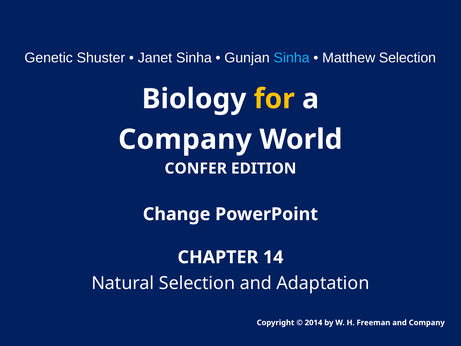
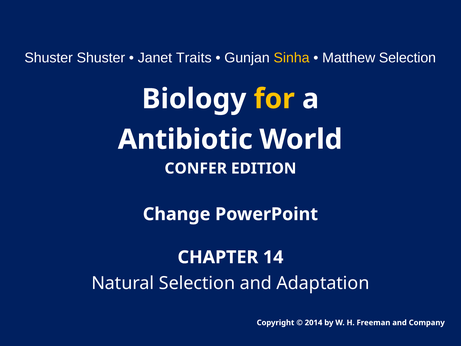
Genetic at (49, 58): Genetic -> Shuster
Janet Sinha: Sinha -> Traits
Sinha at (292, 58) colour: light blue -> yellow
Company at (185, 139): Company -> Antibiotic
